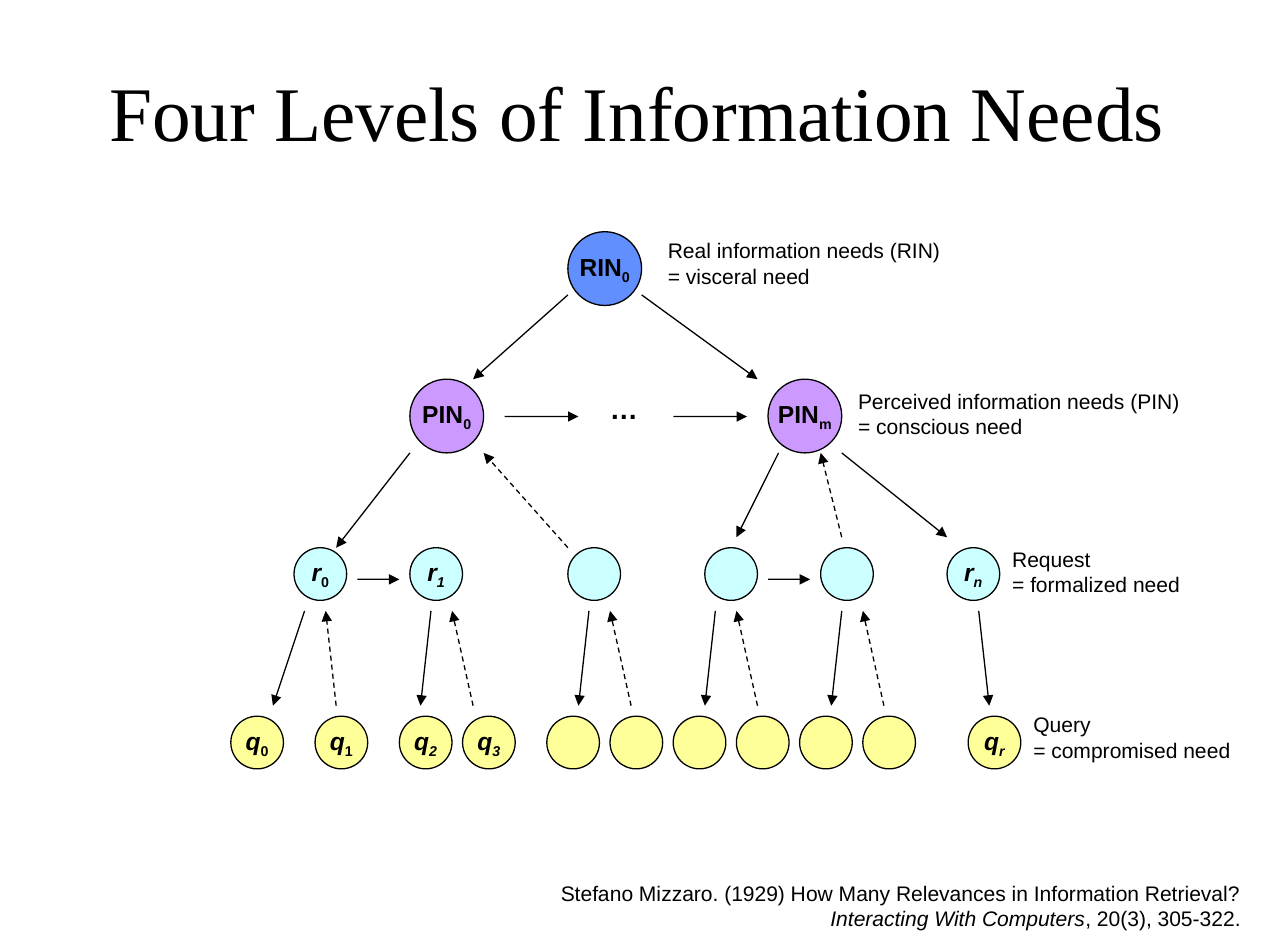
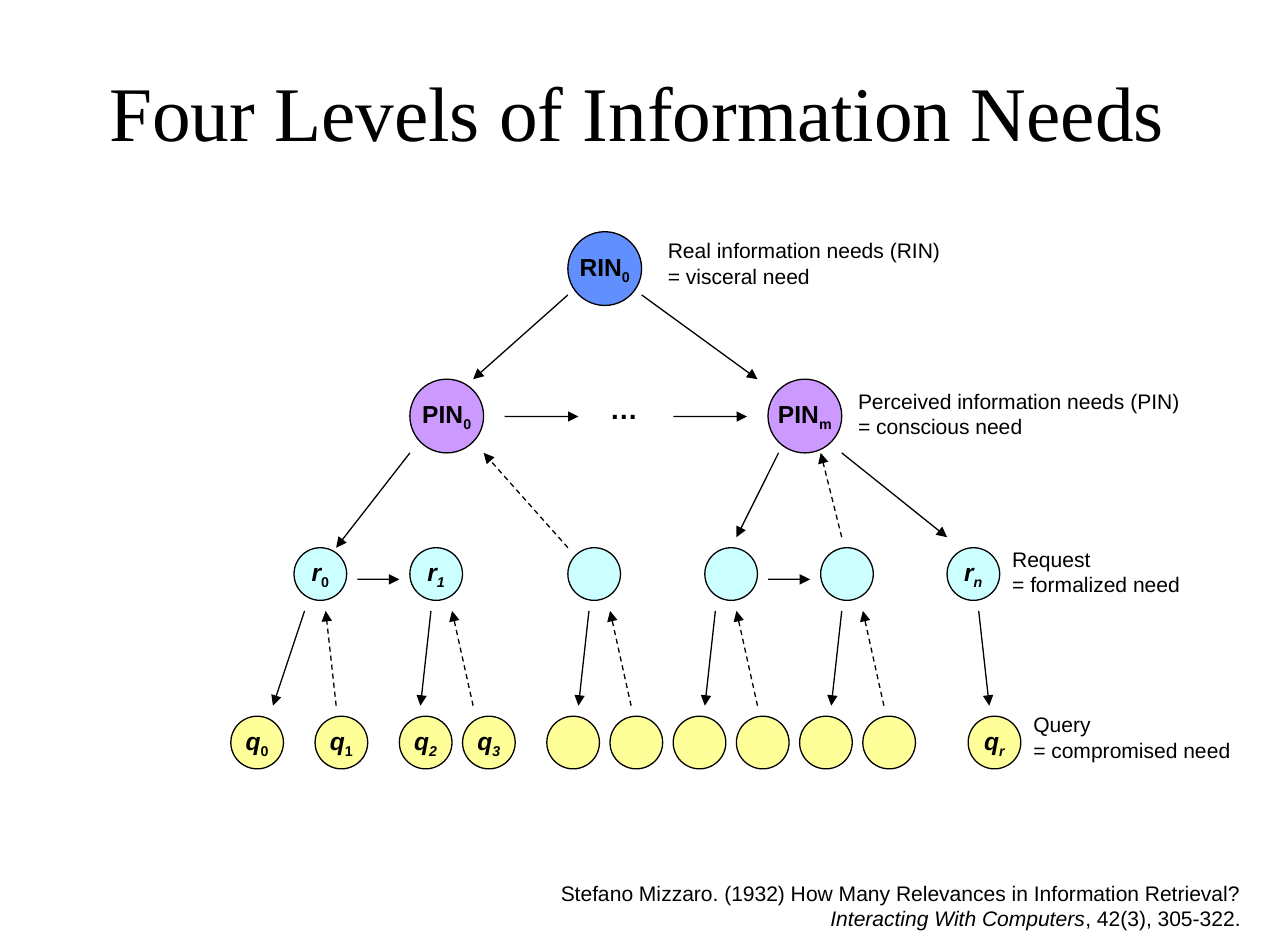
1929: 1929 -> 1932
20(3: 20(3 -> 42(3
